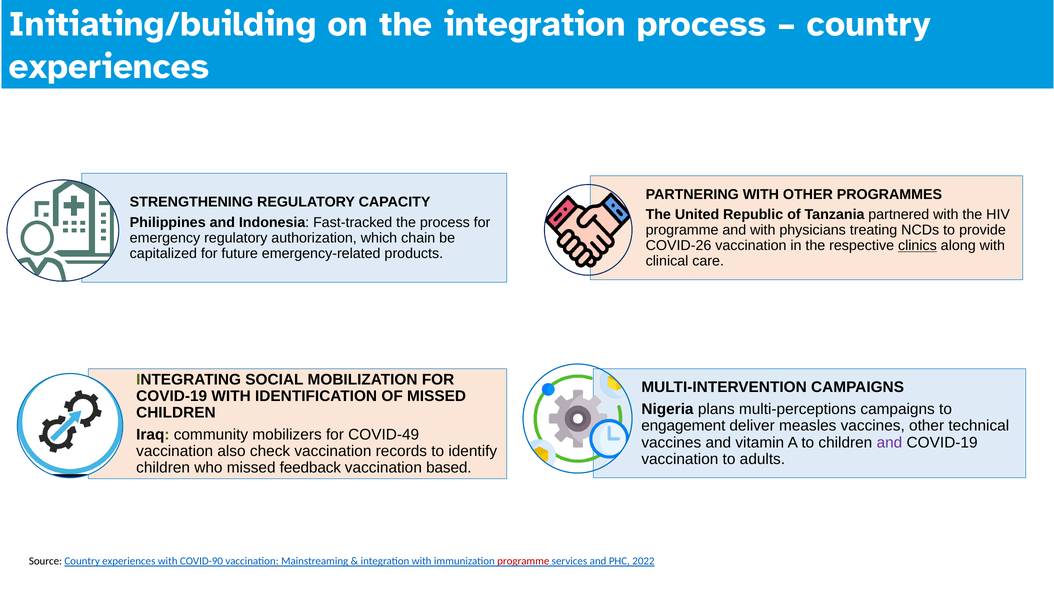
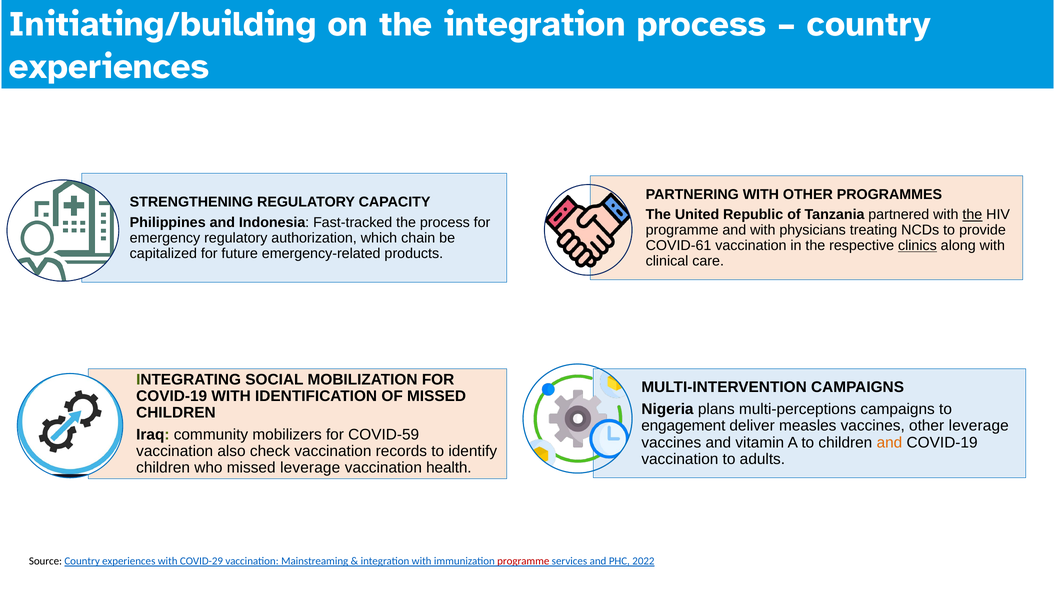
the at (972, 215) underline: none -> present
COVID-26: COVID-26 -> COVID-61
other technical: technical -> leverage
COVID-49: COVID-49 -> COVID-59
and at (889, 442) colour: purple -> orange
missed feedback: feedback -> leverage
vaccination based: based -> health
COVID-90: COVID-90 -> COVID-29
